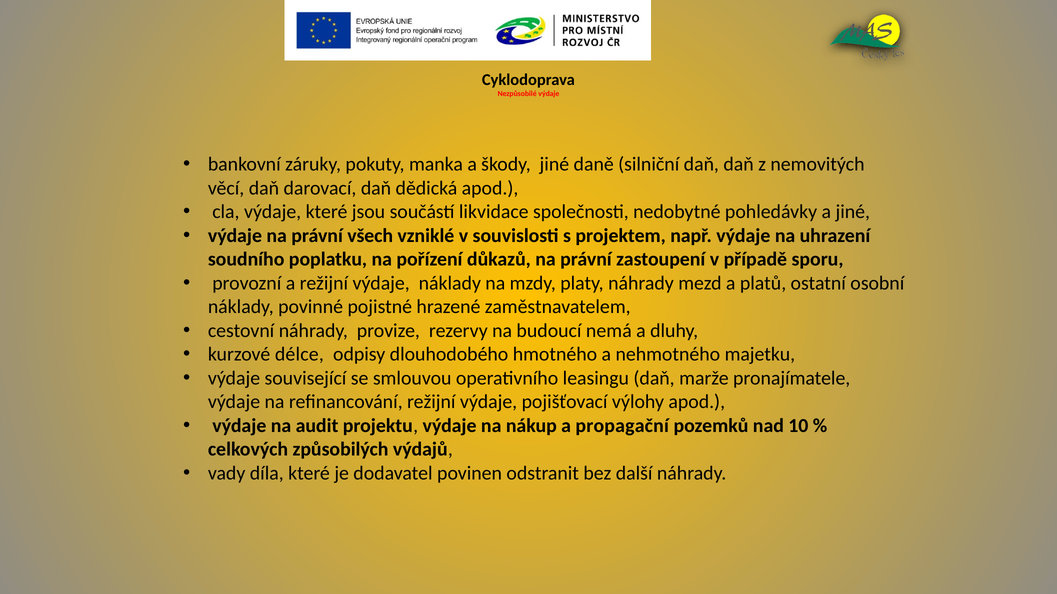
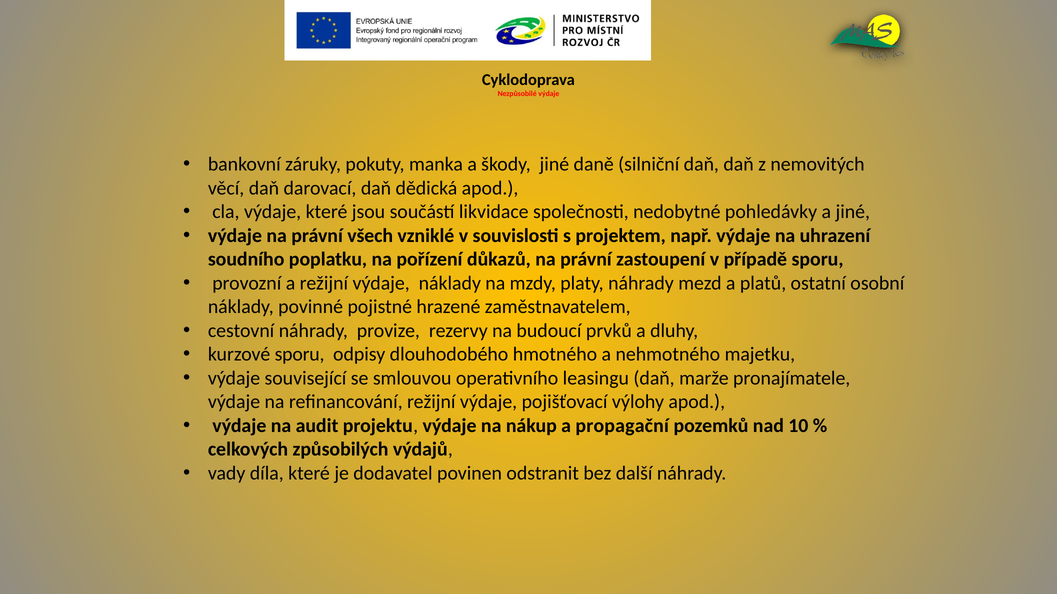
nemá: nemá -> prvků
kurzové délce: délce -> sporu
